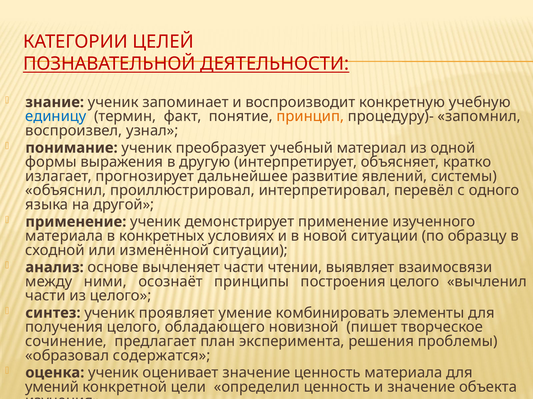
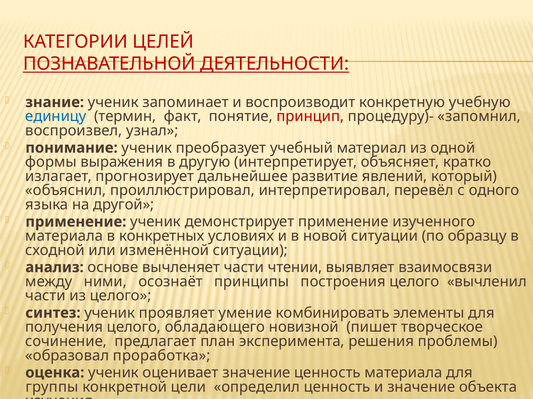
принцип colour: orange -> red
системы: системы -> который
содержатся: содержатся -> проработка
умений: умений -> группы
